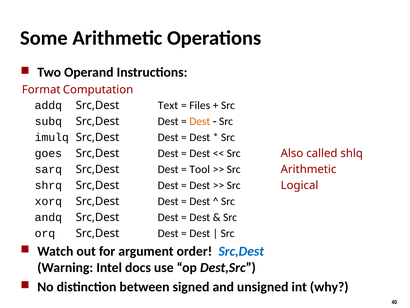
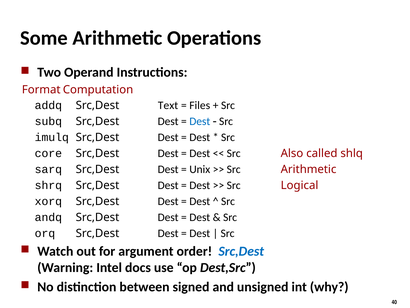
Dest at (200, 121) colour: orange -> blue
goes: goes -> core
Tool: Tool -> Unix
